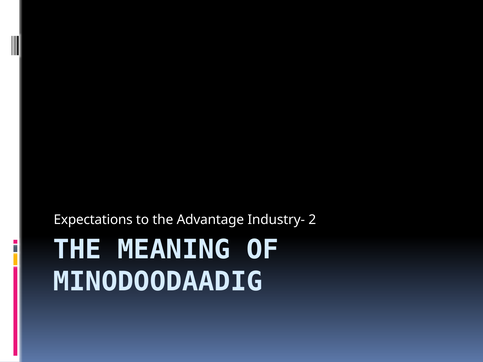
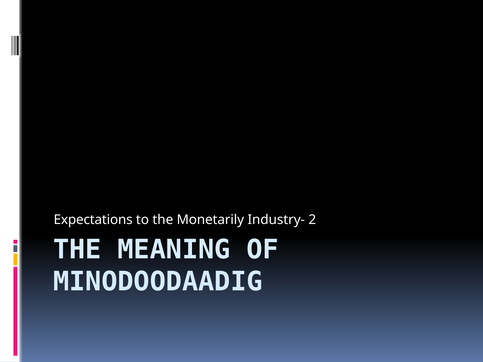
Advantage: Advantage -> Monetarily
